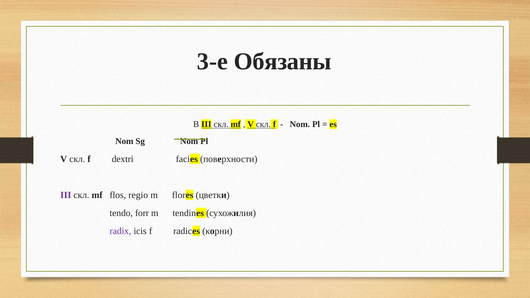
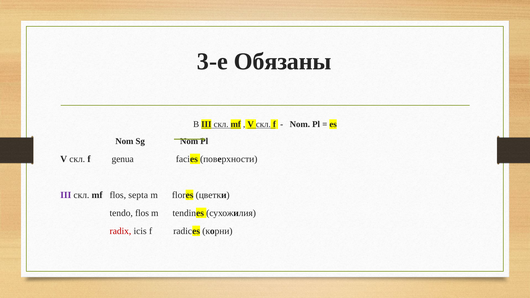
dextri: dextri -> genua
regio: regio -> septa
tendo forr: forr -> flos
radix colour: purple -> red
